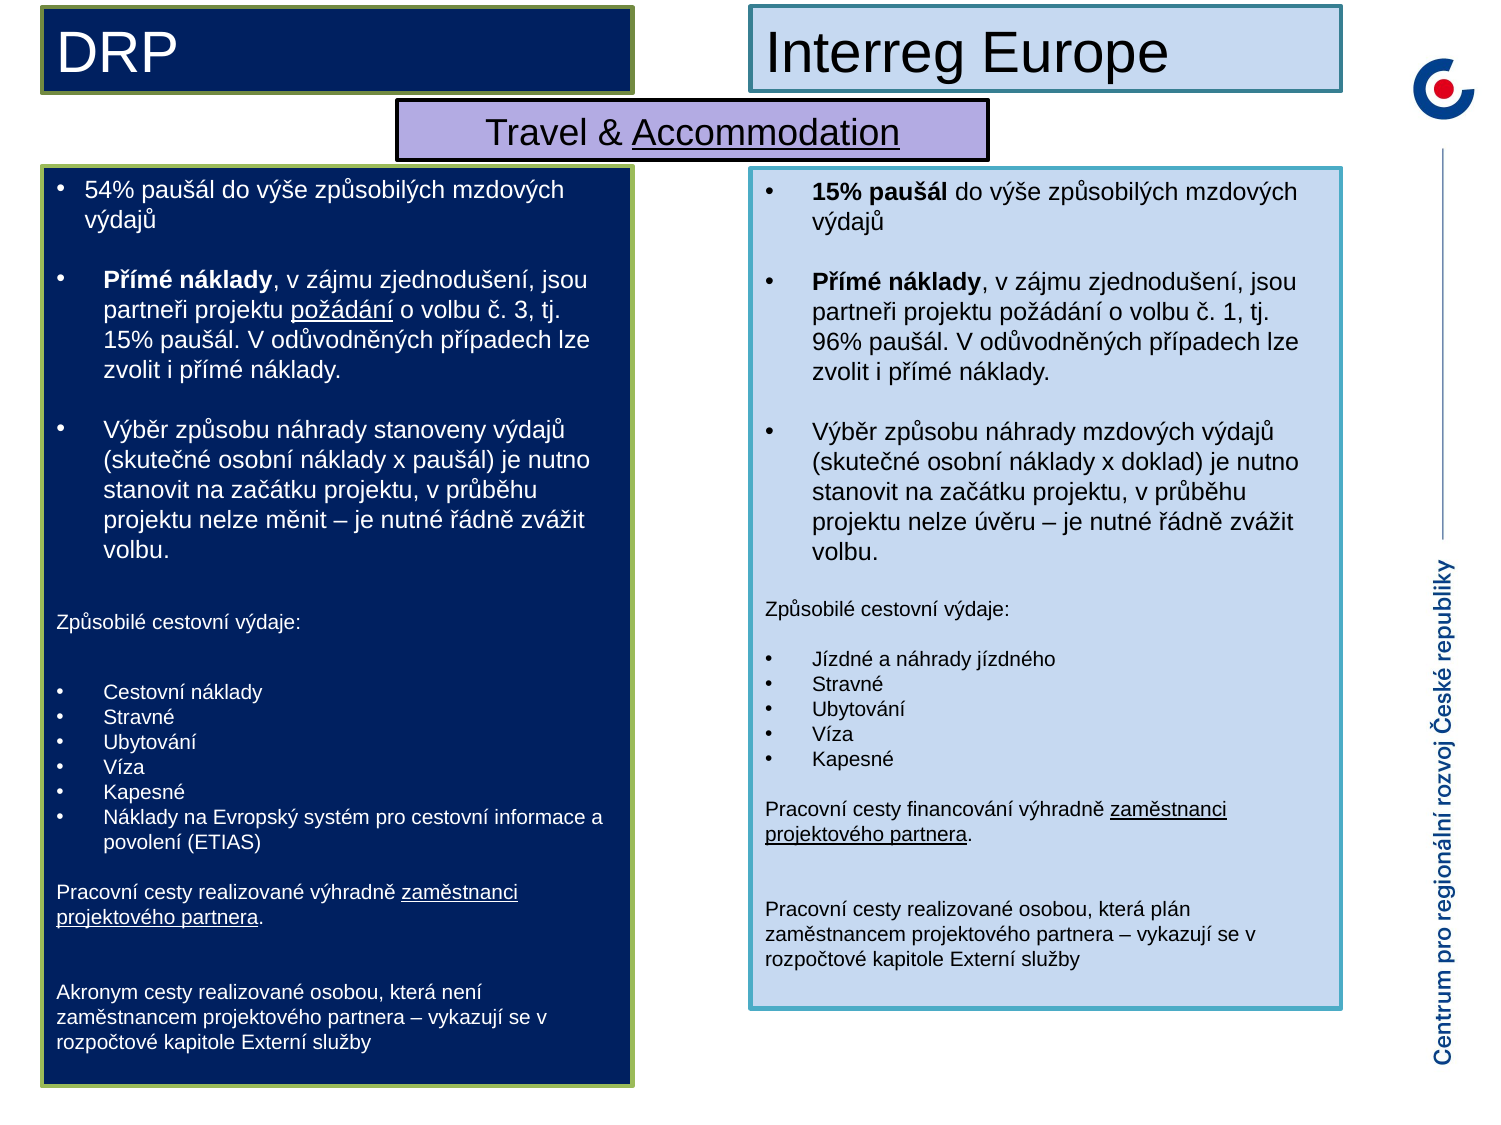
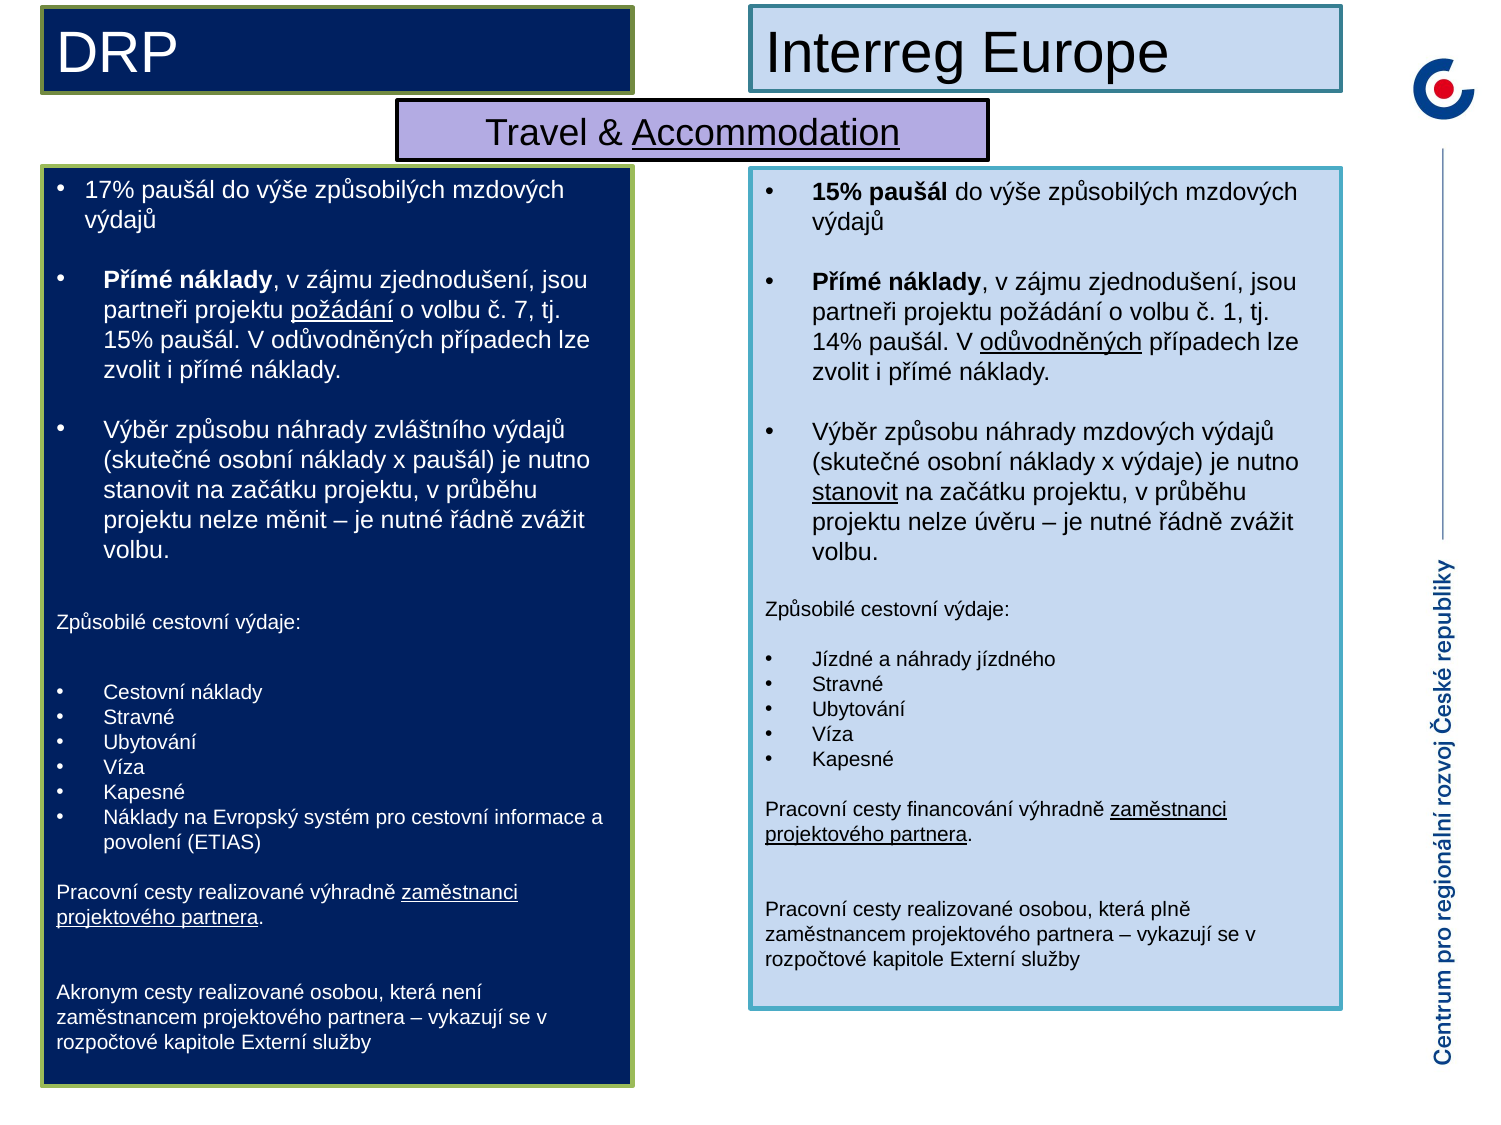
54%: 54% -> 17%
3: 3 -> 7
96%: 96% -> 14%
odůvodněných at (1061, 342) underline: none -> present
stanoveny: stanoveny -> zvláštního
x doklad: doklad -> výdaje
stanovit at (855, 493) underline: none -> present
plán: plán -> plně
